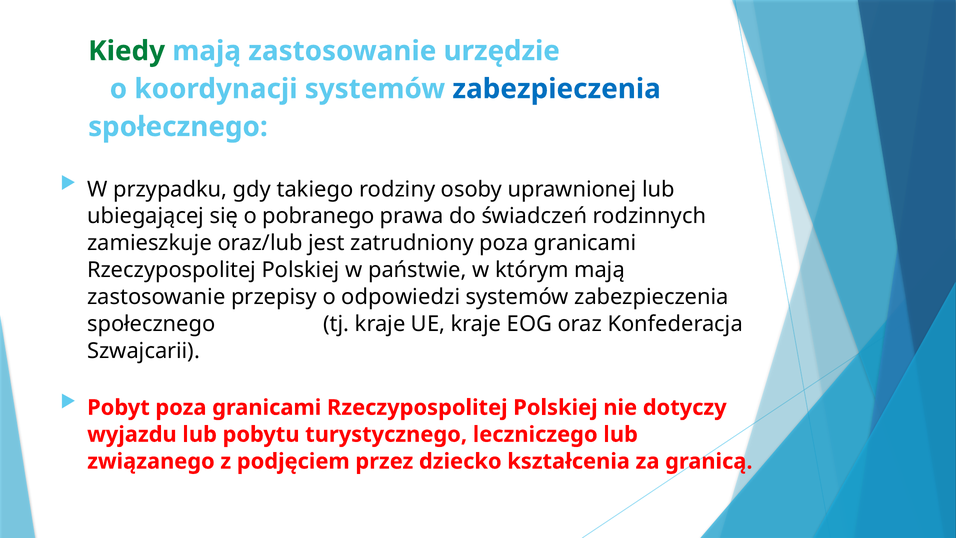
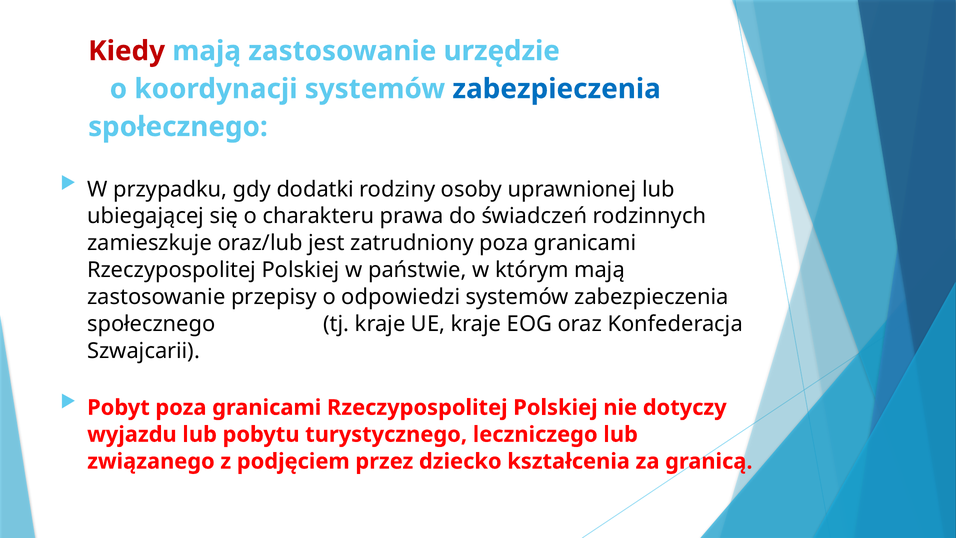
Kiedy colour: green -> red
takiego: takiego -> dodatki
pobranego: pobranego -> charakteru
